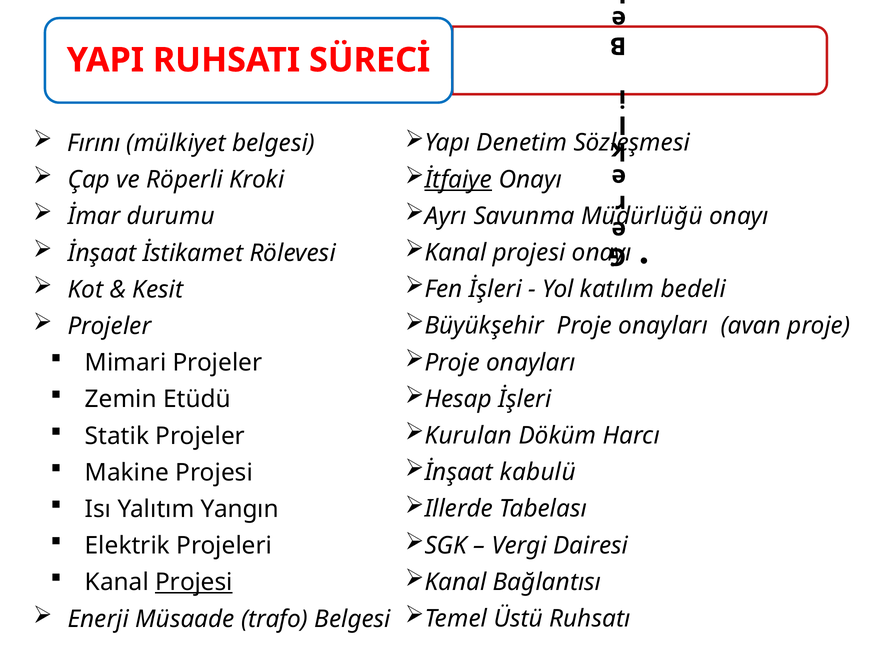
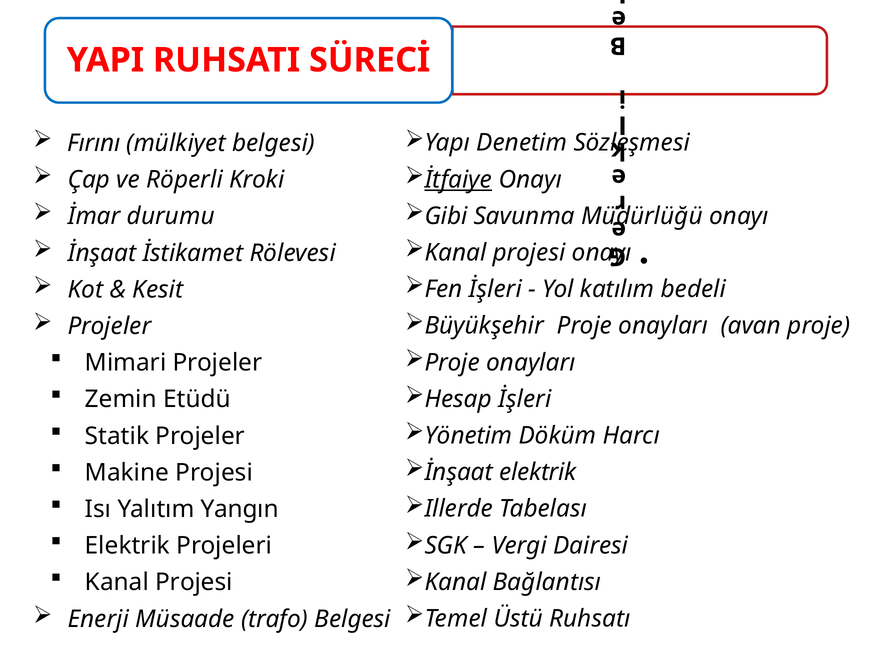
Ayrı: Ayrı -> Gibi
Kurulan: Kurulan -> Yönetim
İnşaat kabulü: kabulü -> elektrik
Projesi at (194, 583) underline: present -> none
